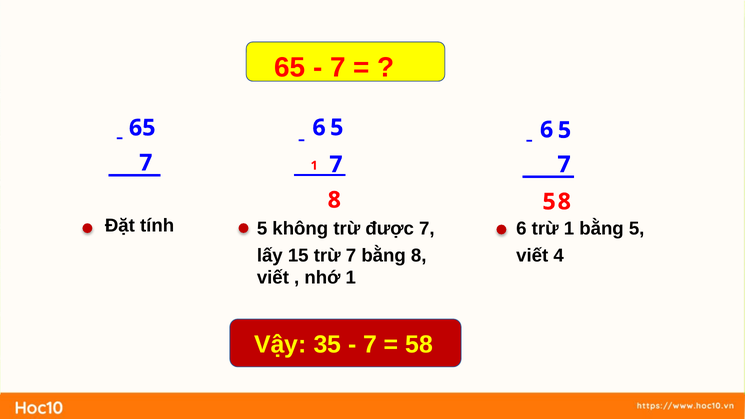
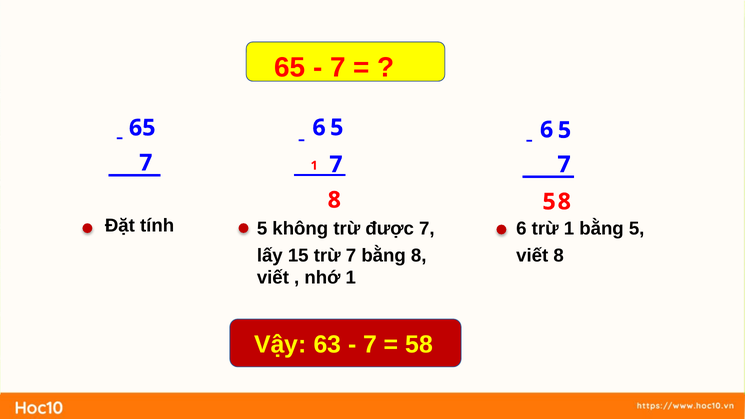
viết 4: 4 -> 8
35: 35 -> 63
